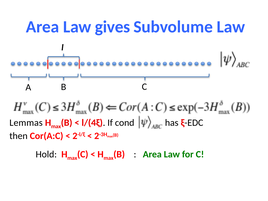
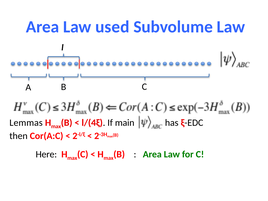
gives: gives -> used
cond: cond -> main
Hold: Hold -> Here
